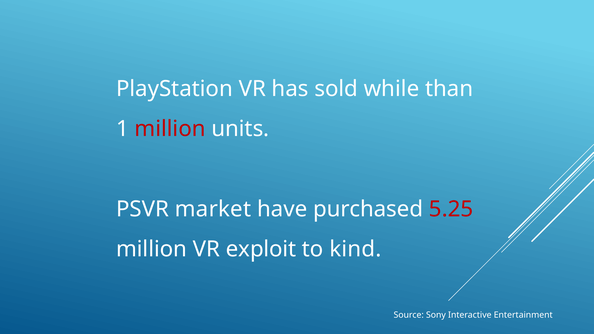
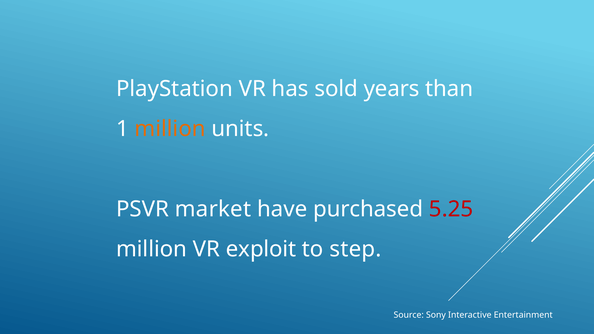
while: while -> years
million at (170, 129) colour: red -> orange
kind: kind -> step
